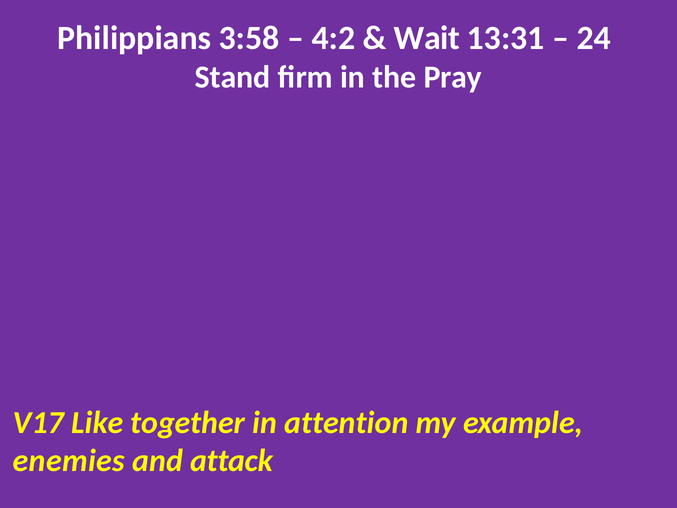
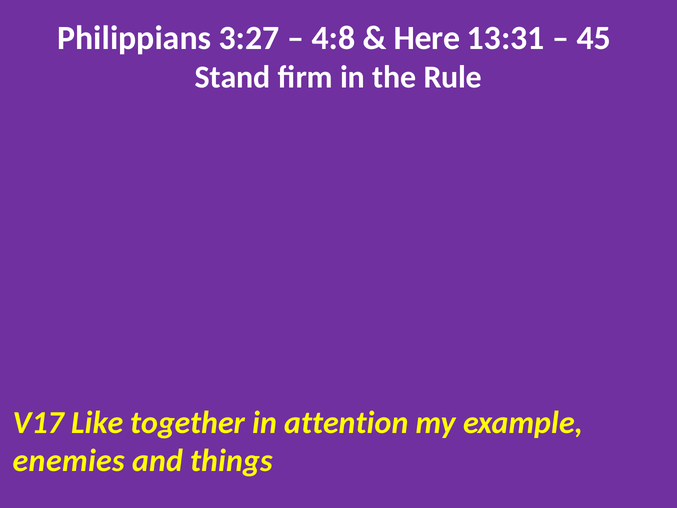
3:58: 3:58 -> 3:27
4:2: 4:2 -> 4:8
Wait: Wait -> Here
24: 24 -> 45
Pray: Pray -> Rule
attack: attack -> things
